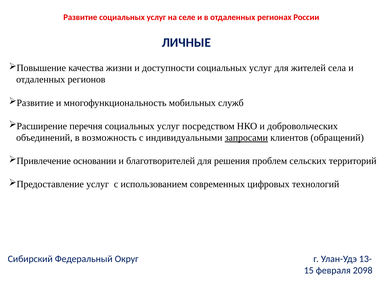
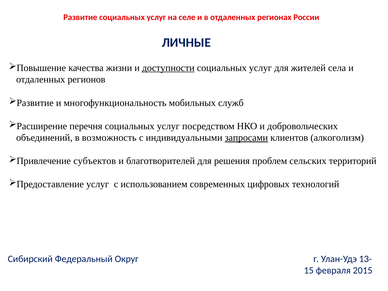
доступности underline: none -> present
обращений: обращений -> алкоголизм
основании: основании -> субъектов
2098: 2098 -> 2015
